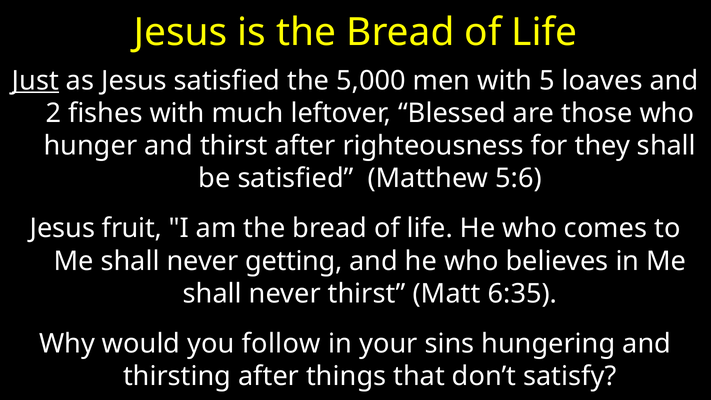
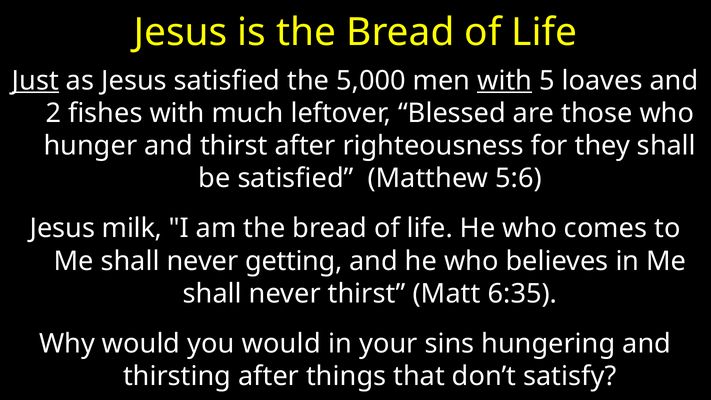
with at (505, 81) underline: none -> present
fruit: fruit -> milk
you follow: follow -> would
